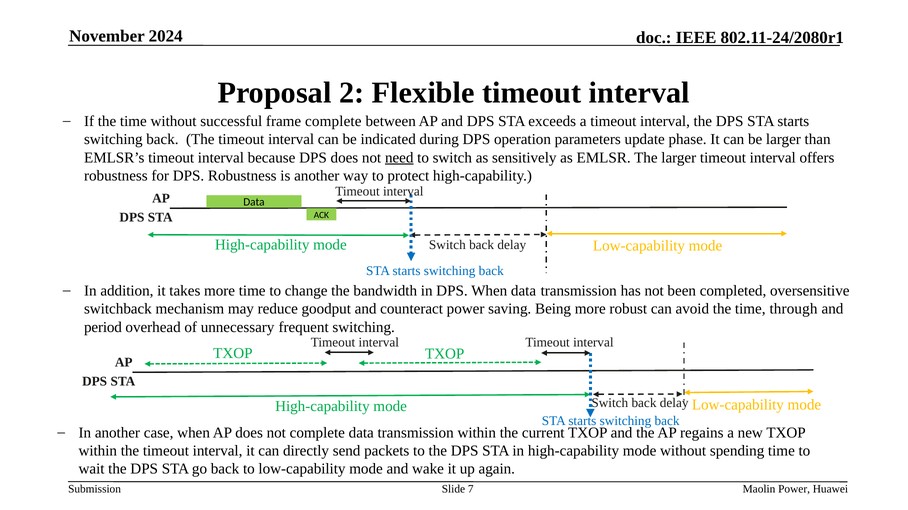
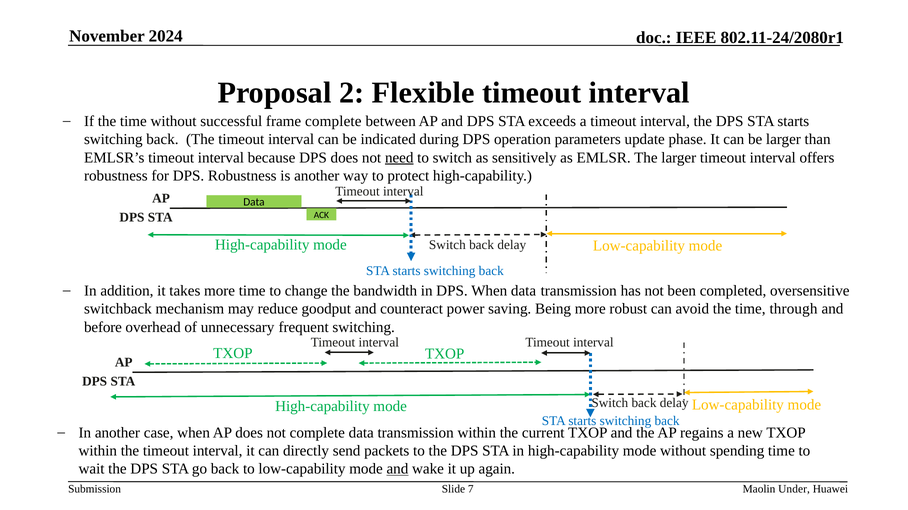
period: period -> before
and at (397, 469) underline: none -> present
Maolin Power: Power -> Under
